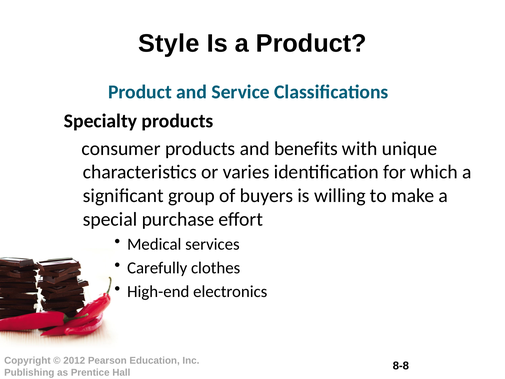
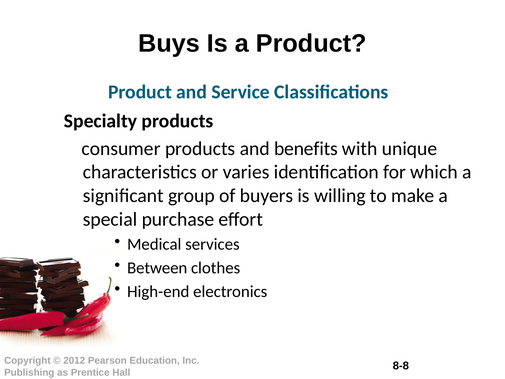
Style: Style -> Buys
Carefully: Carefully -> Between
